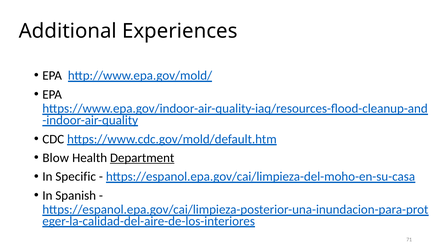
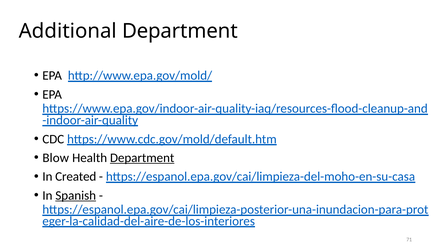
Additional Experiences: Experiences -> Department
Specific: Specific -> Created
Spanish underline: none -> present
